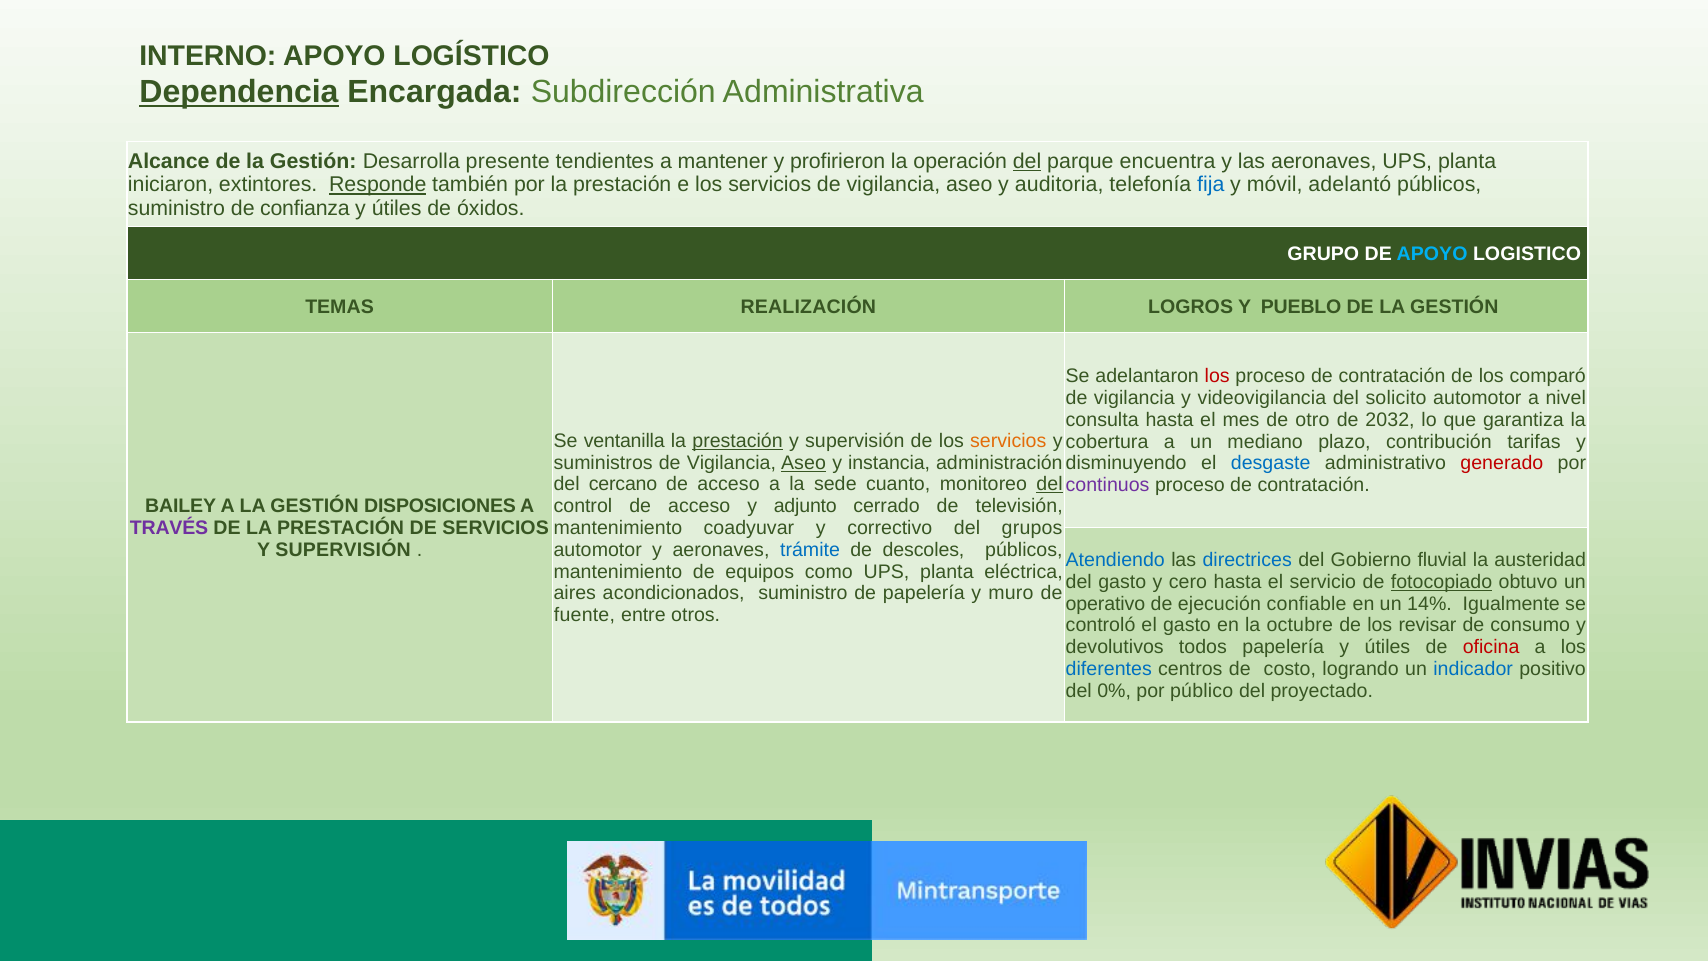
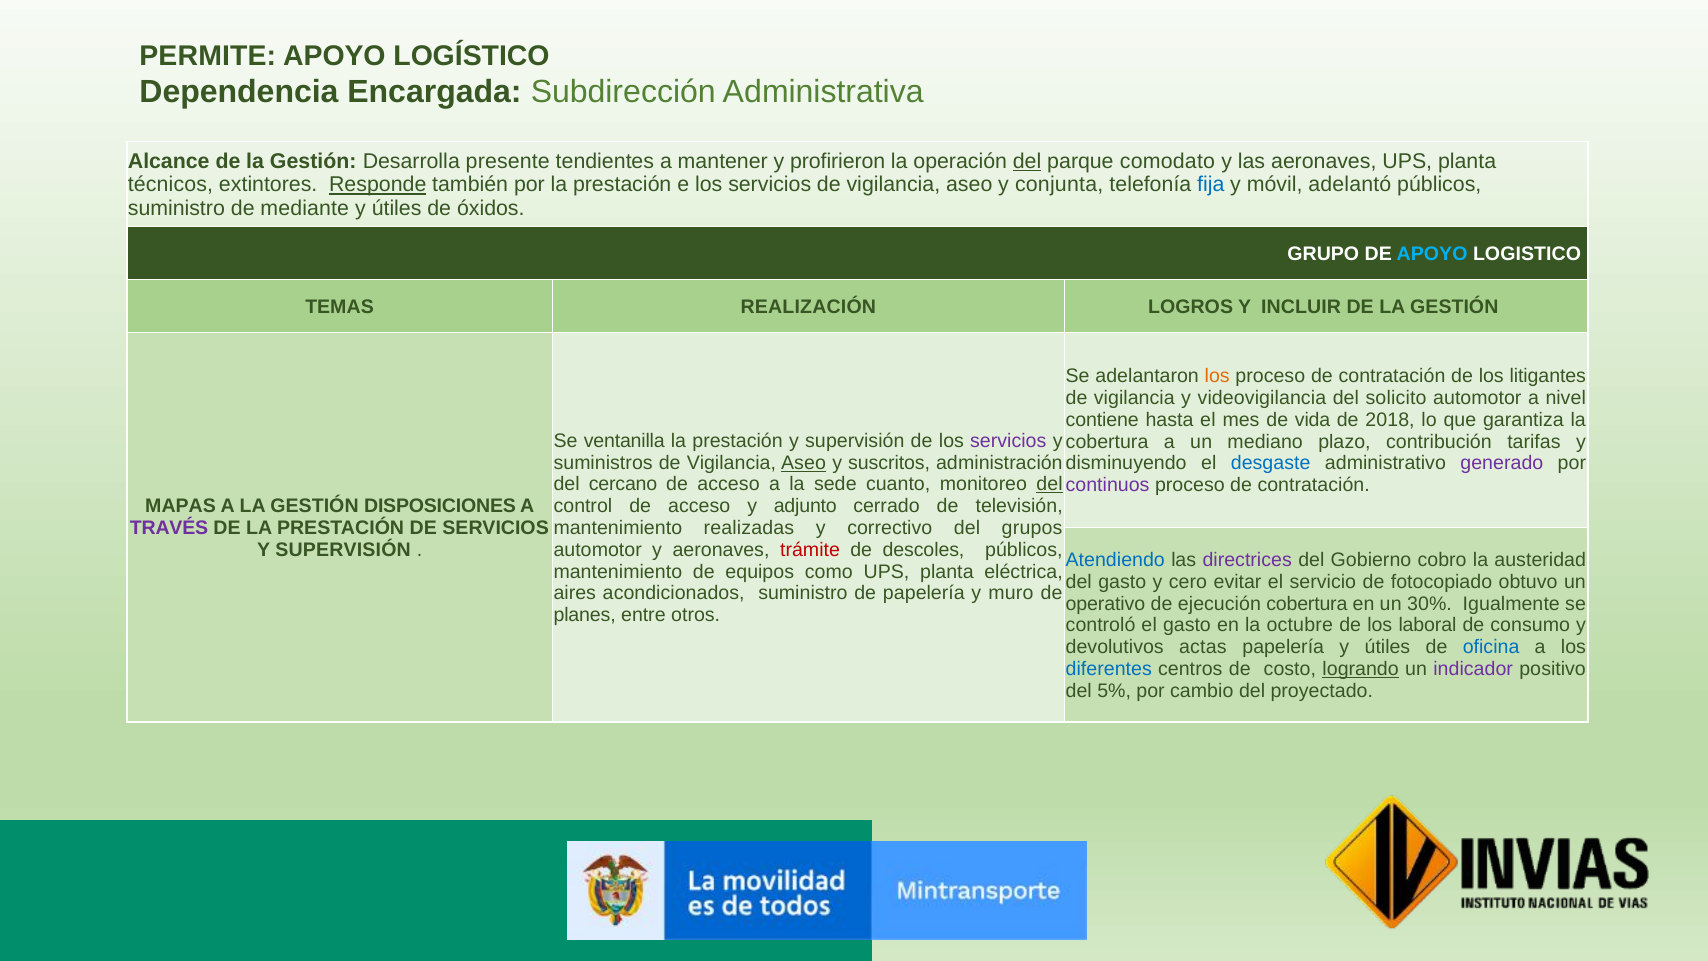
INTERNO: INTERNO -> PERMITE
Dependencia underline: present -> none
encuentra: encuentra -> comodato
iniciaron: iniciaron -> técnicos
auditoria: auditoria -> conjunta
confianza: confianza -> mediante
PUEBLO: PUEBLO -> INCLUIR
los at (1217, 376) colour: red -> orange
comparó: comparó -> litigantes
consulta: consulta -> contiene
otro: otro -> vida
2032: 2032 -> 2018
prestación at (738, 441) underline: present -> none
servicios at (1008, 441) colour: orange -> purple
instancia: instancia -> suscritos
generado colour: red -> purple
BAILEY: BAILEY -> MAPAS
coadyuvar: coadyuvar -> realizadas
trámite colour: blue -> red
directrices colour: blue -> purple
fluvial: fluvial -> cobro
cero hasta: hasta -> evitar
fotocopiado underline: present -> none
ejecución confiable: confiable -> cobertura
14%: 14% -> 30%
fuente: fuente -> planes
revisar: revisar -> laboral
todos: todos -> actas
oficina colour: red -> blue
logrando underline: none -> present
indicador colour: blue -> purple
0%: 0% -> 5%
público: público -> cambio
